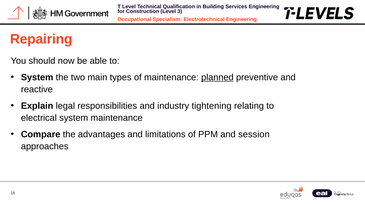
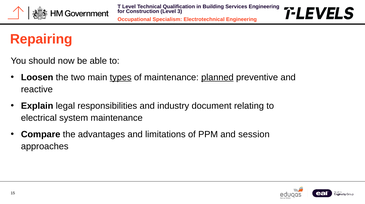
System at (37, 77): System -> Loosen
types underline: none -> present
tightening: tightening -> document
